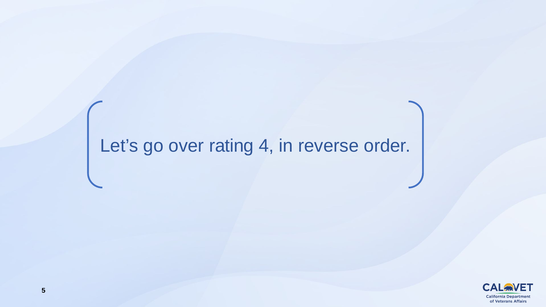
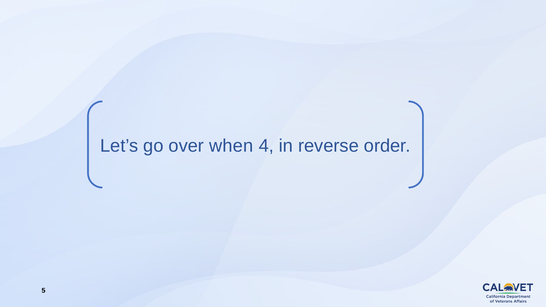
rating: rating -> when
